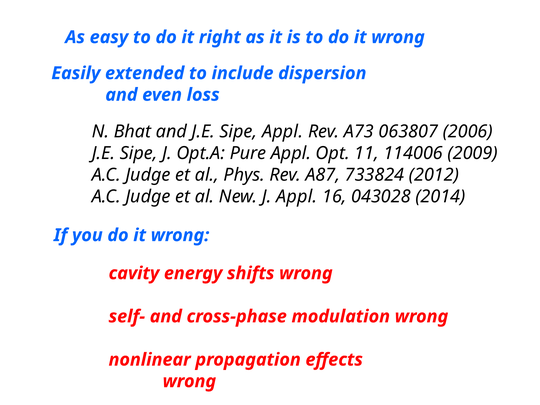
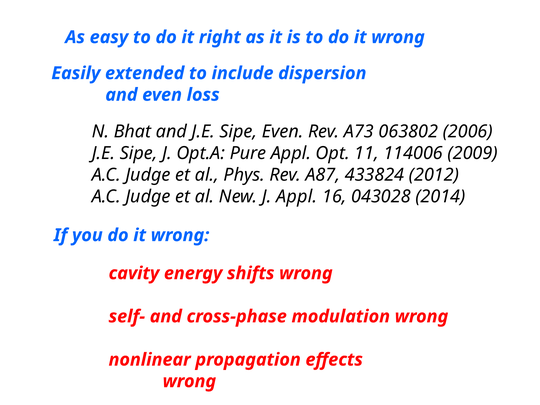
Sipe Appl: Appl -> Even
063807: 063807 -> 063802
733824: 733824 -> 433824
